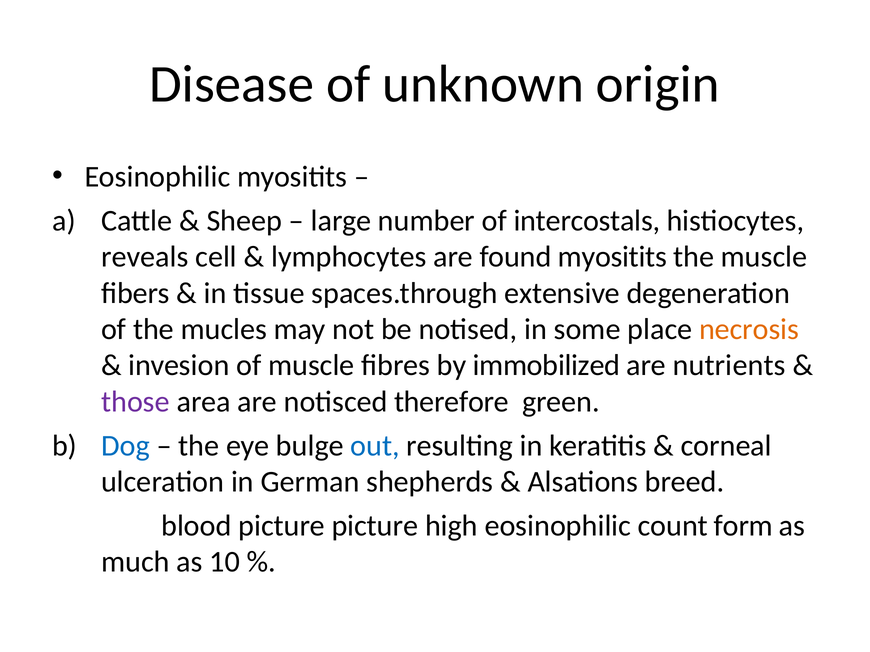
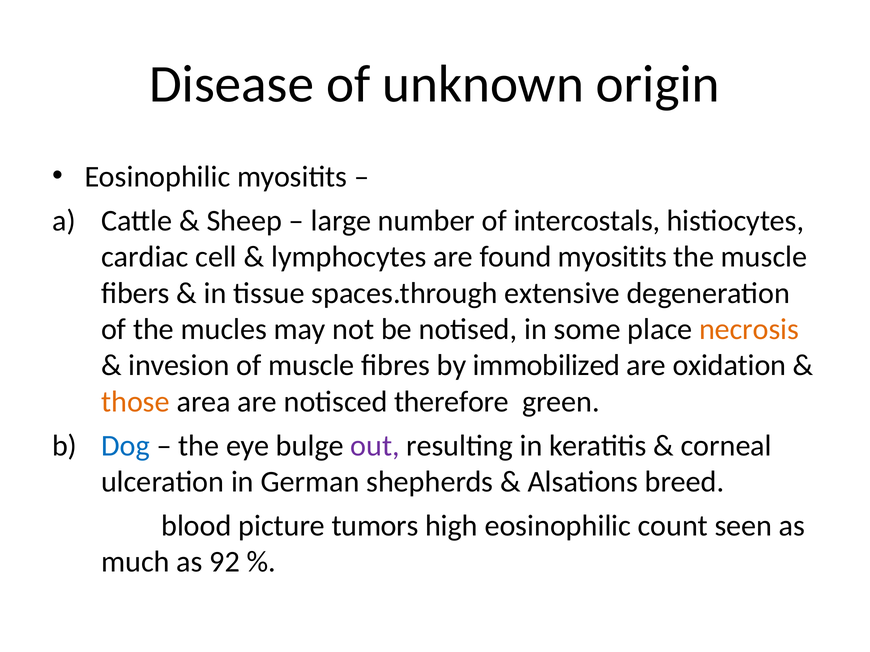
reveals: reveals -> cardiac
nutrients: nutrients -> oxidation
those colour: purple -> orange
out colour: blue -> purple
picture picture: picture -> tumors
form: form -> seen
10: 10 -> 92
